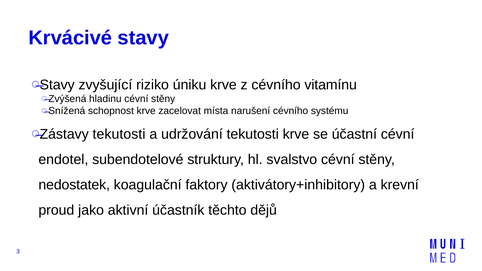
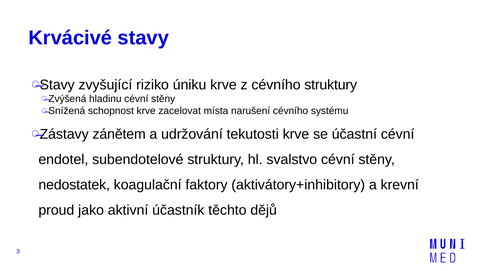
cévního vitamínu: vitamínu -> struktury
Zástavy tekutosti: tekutosti -> zánětem
